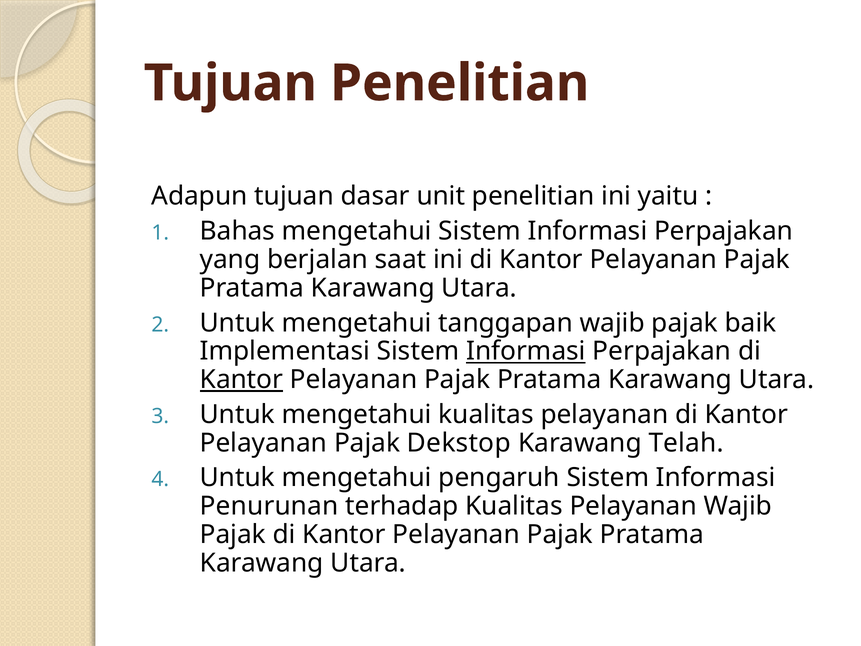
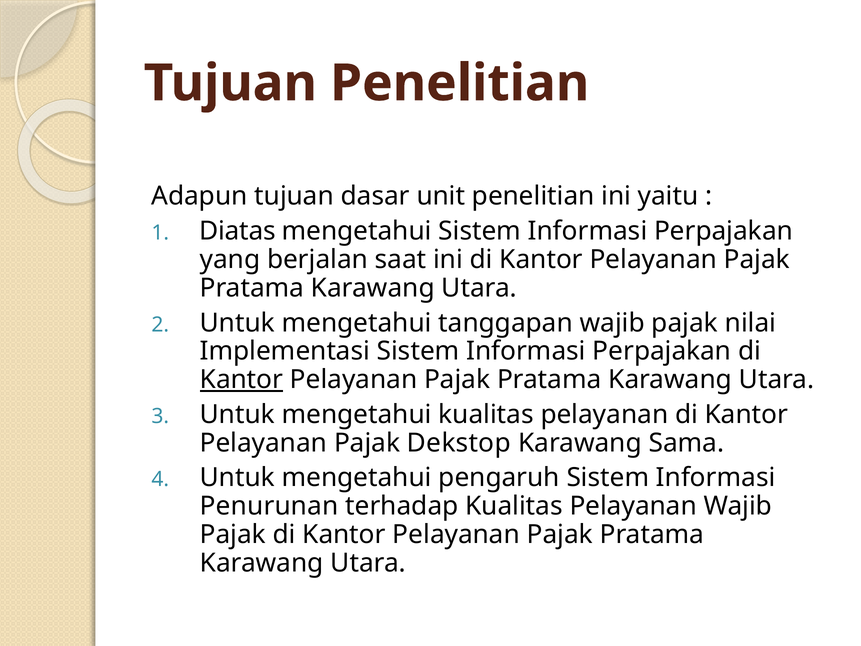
Bahas: Bahas -> Diatas
baik: baik -> nilai
Informasi at (526, 351) underline: present -> none
Telah: Telah -> Sama
